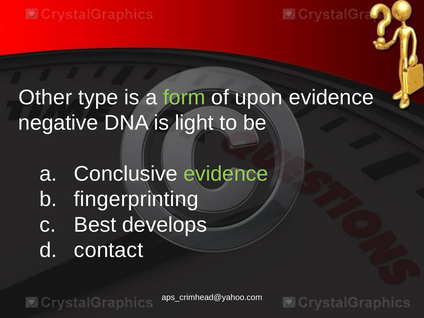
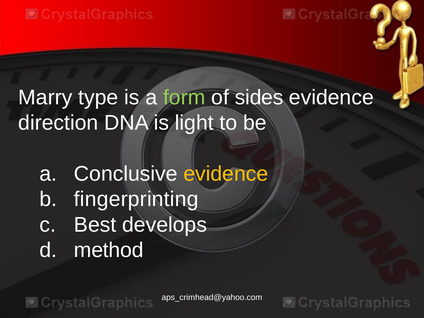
Other: Other -> Marry
upon: upon -> sides
negative: negative -> direction
evidence at (226, 174) colour: light green -> yellow
contact: contact -> method
